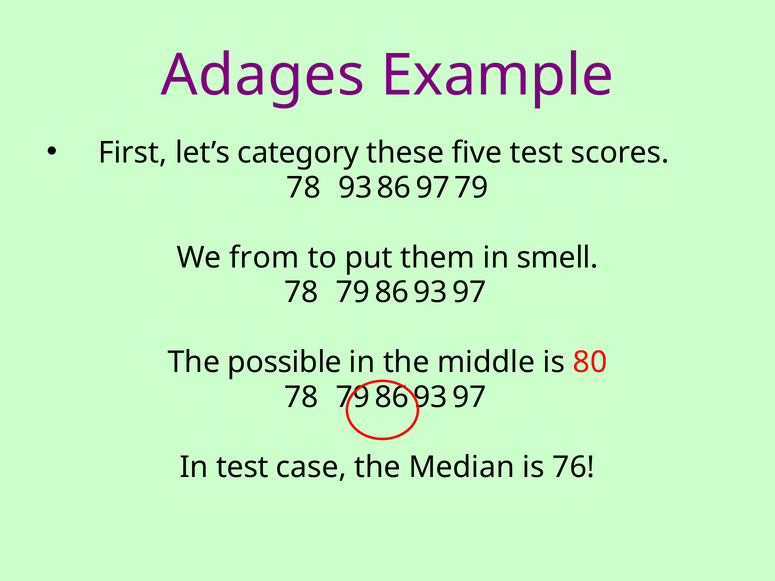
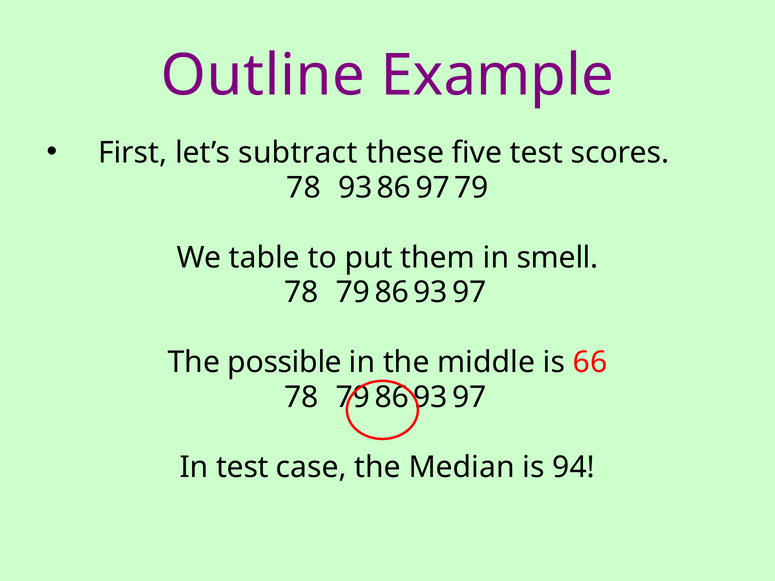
Adages: Adages -> Outline
category: category -> subtract
from: from -> table
80: 80 -> 66
76: 76 -> 94
